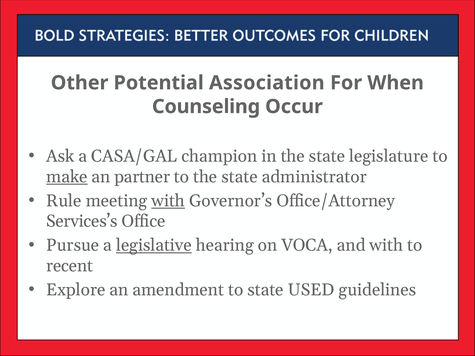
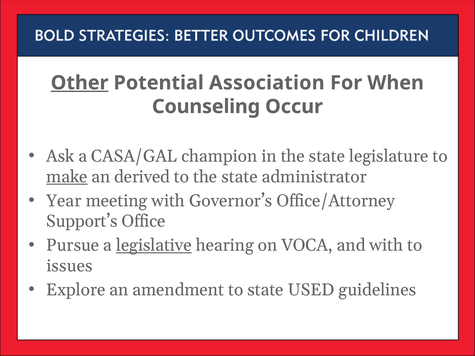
Other underline: none -> present
partner: partner -> derived
Rule: Rule -> Year
with at (168, 201) underline: present -> none
Services’s: Services’s -> Support’s
recent: recent -> issues
